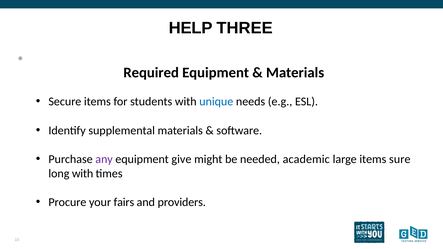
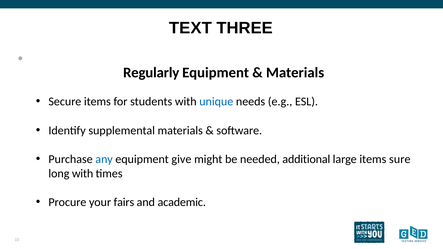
HELP: HELP -> TEXT
Required: Required -> Regularly
any colour: purple -> blue
academic: academic -> additional
providers: providers -> academic
